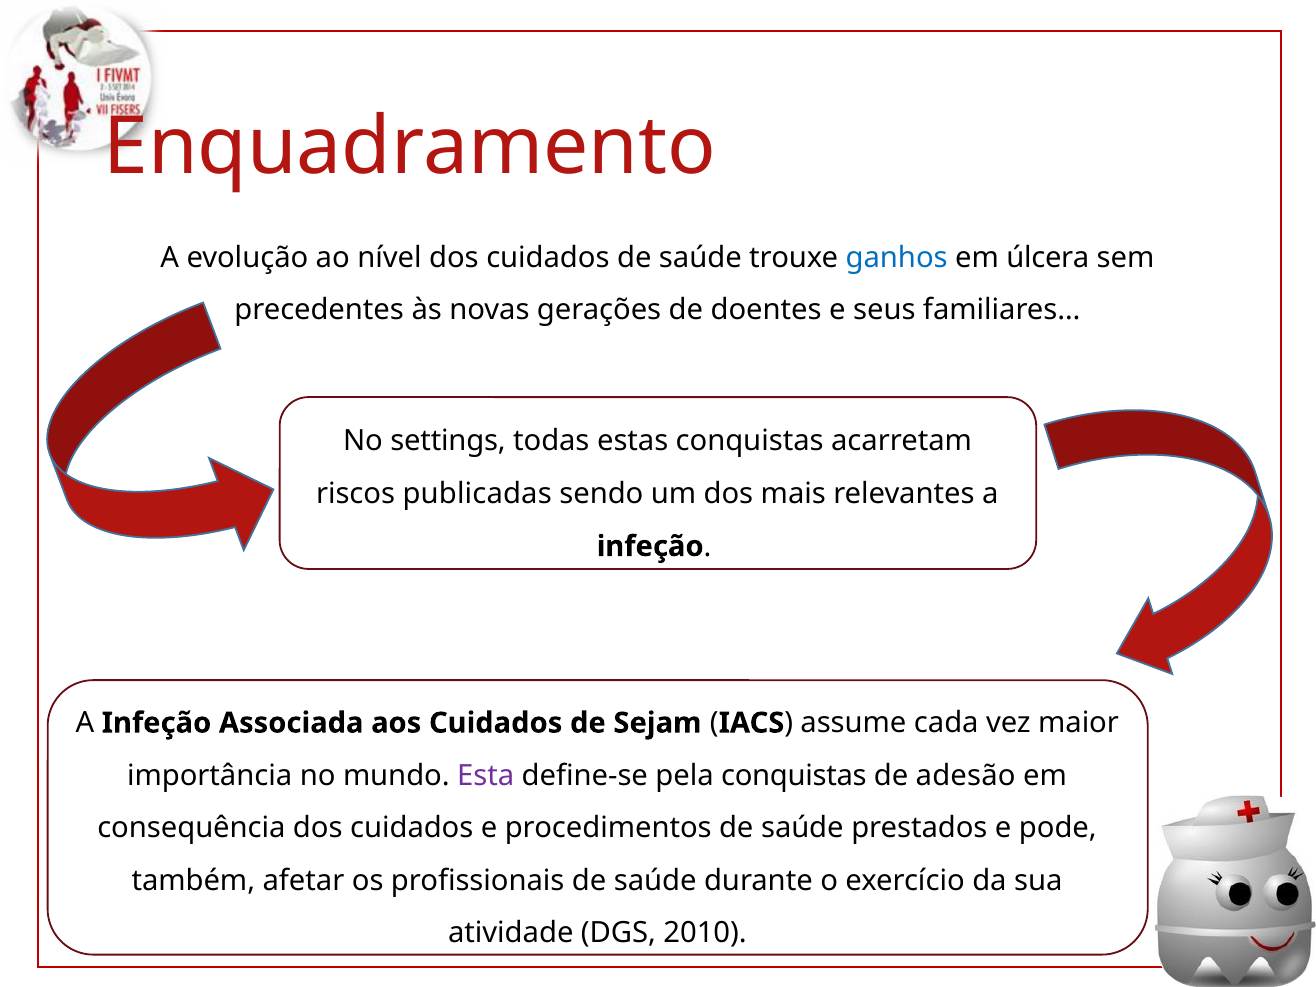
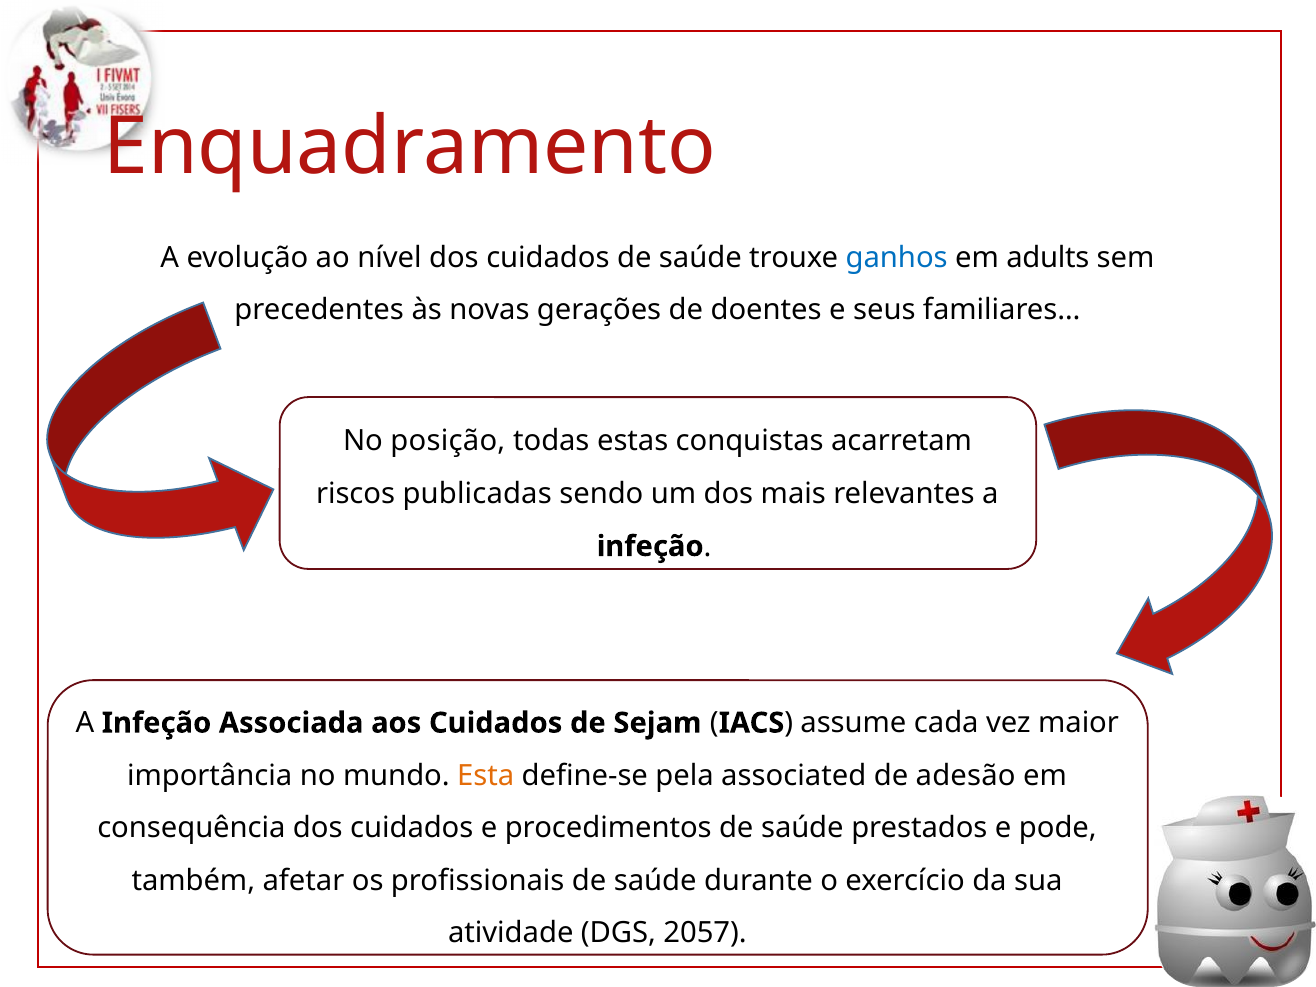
úlcera: úlcera -> adults
settings: settings -> posição
Esta colour: purple -> orange
pela conquistas: conquistas -> associated
2010: 2010 -> 2057
